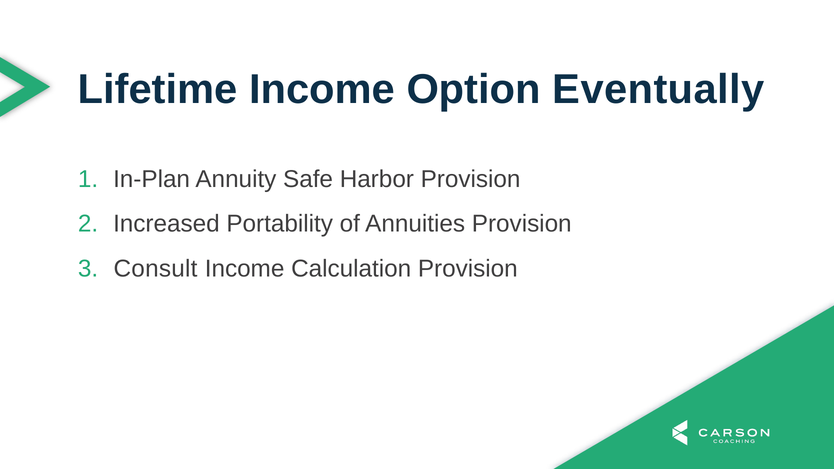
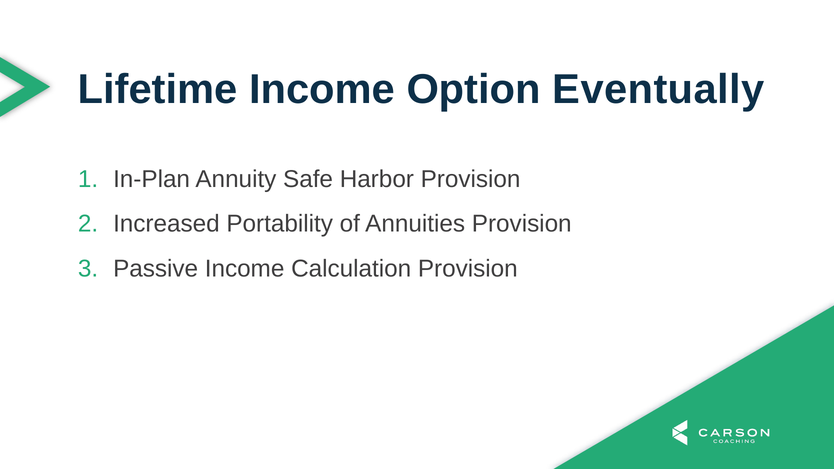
Consult: Consult -> Passive
